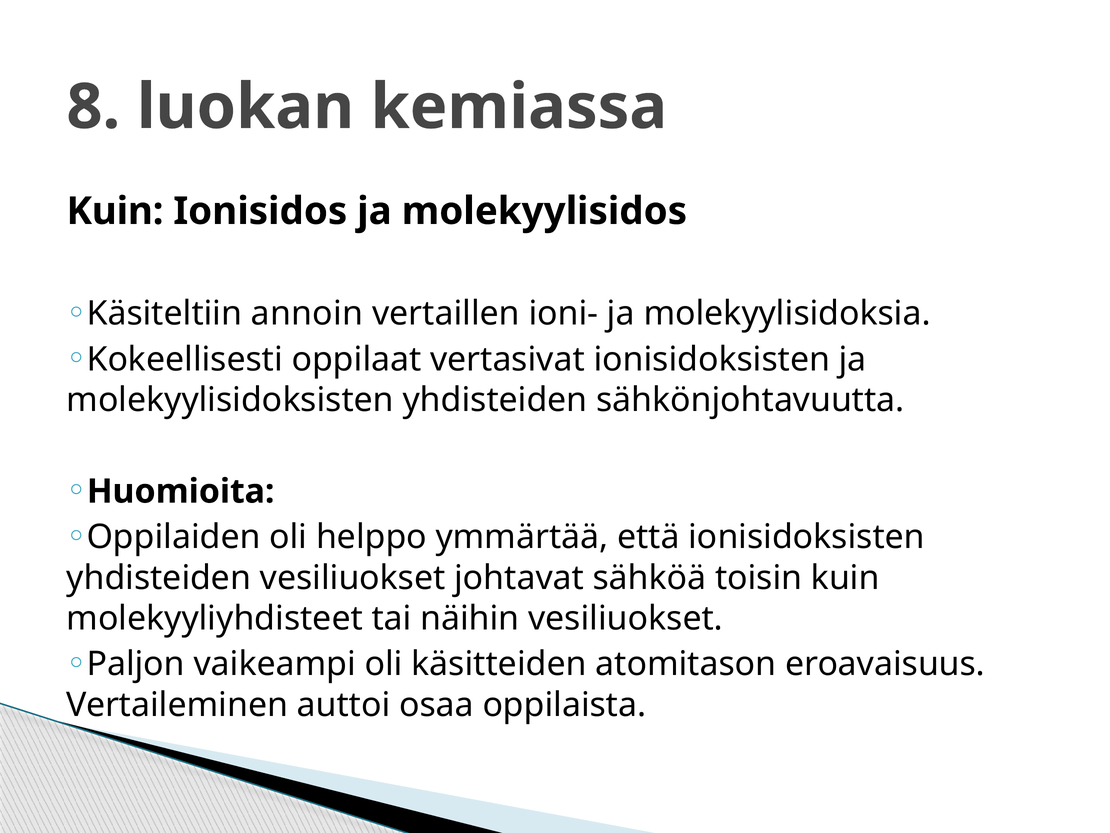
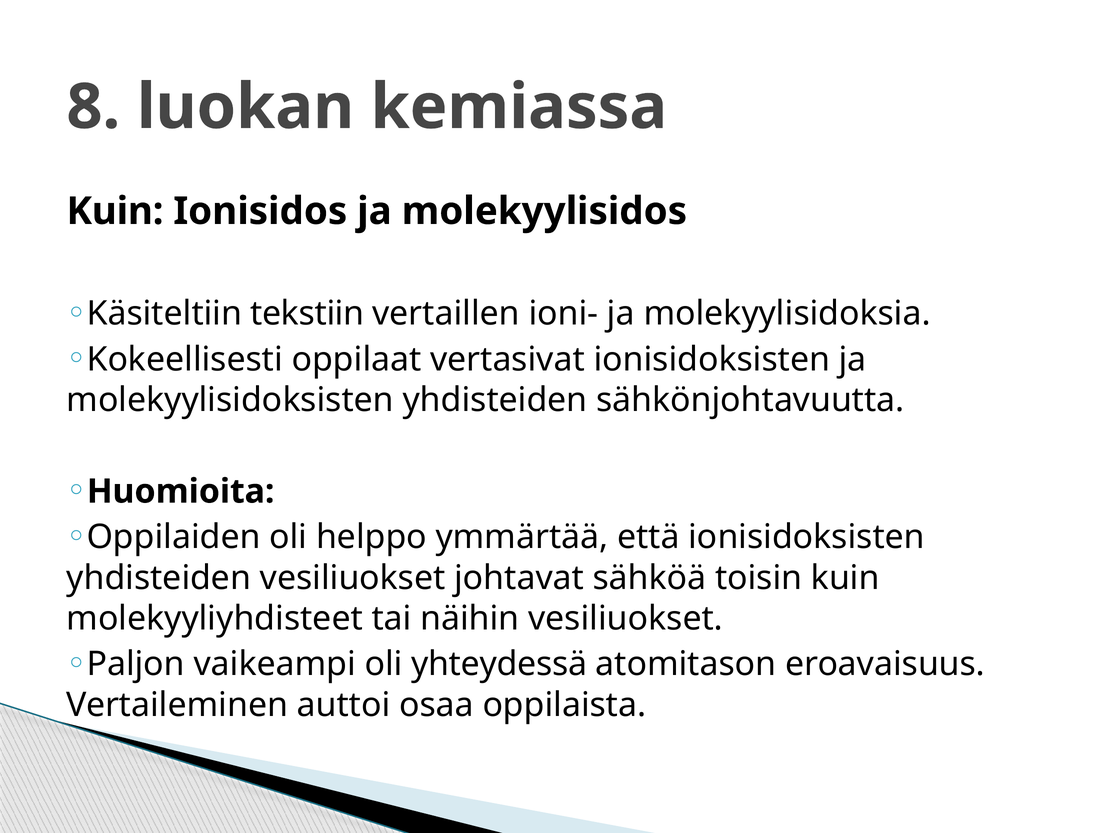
annoin: annoin -> tekstiin
käsitteiden: käsitteiden -> yhteydessä
